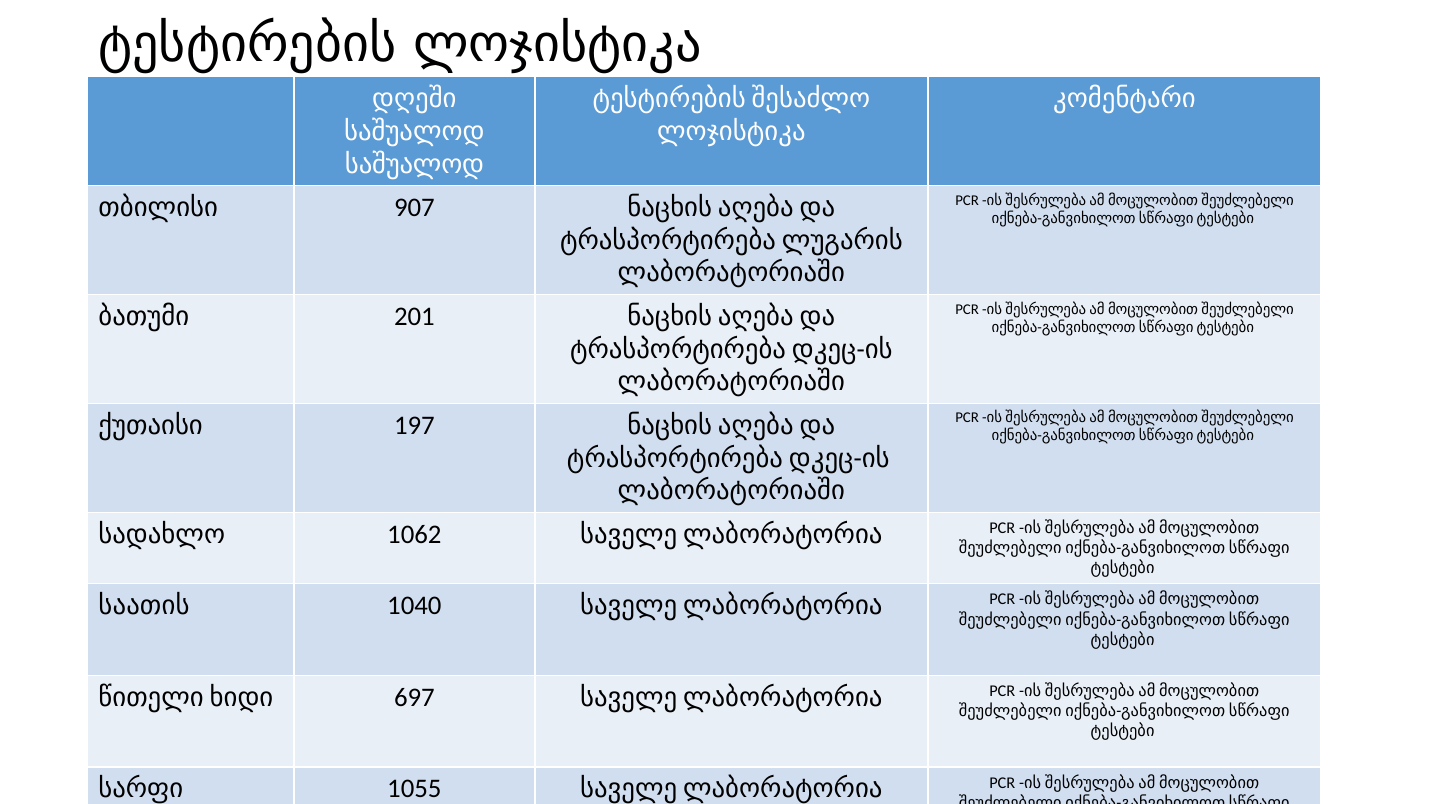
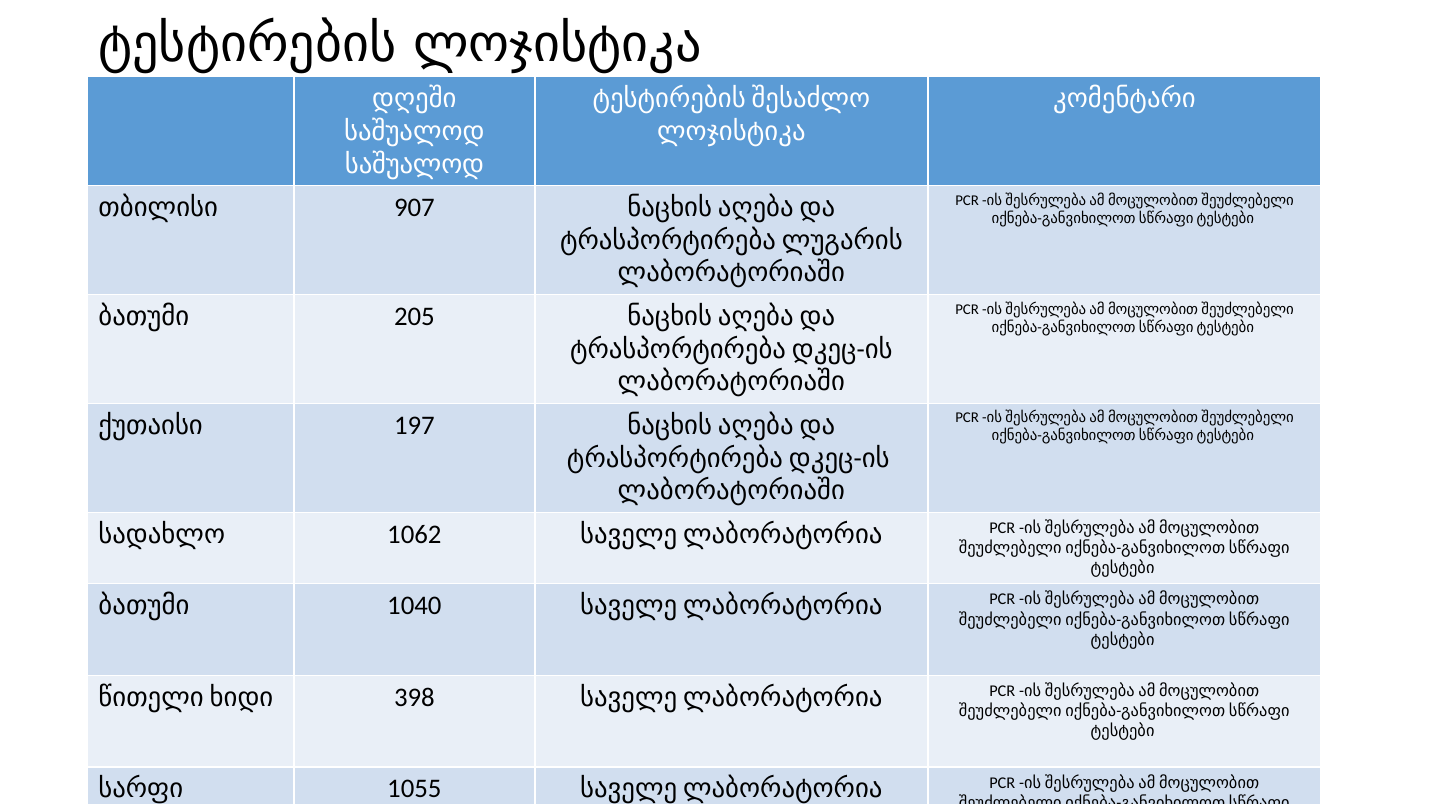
201: 201 -> 205
საათის at (144, 606): საათის -> ბათუმი
697: 697 -> 398
